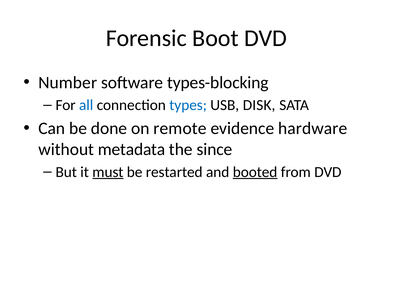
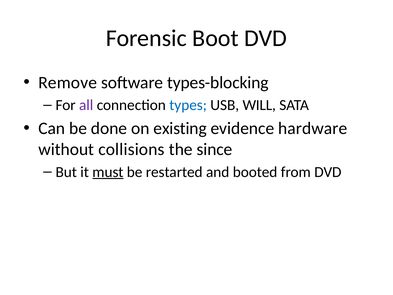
Number: Number -> Remove
all colour: blue -> purple
DISK: DISK -> WILL
remote: remote -> existing
metadata: metadata -> collisions
booted underline: present -> none
